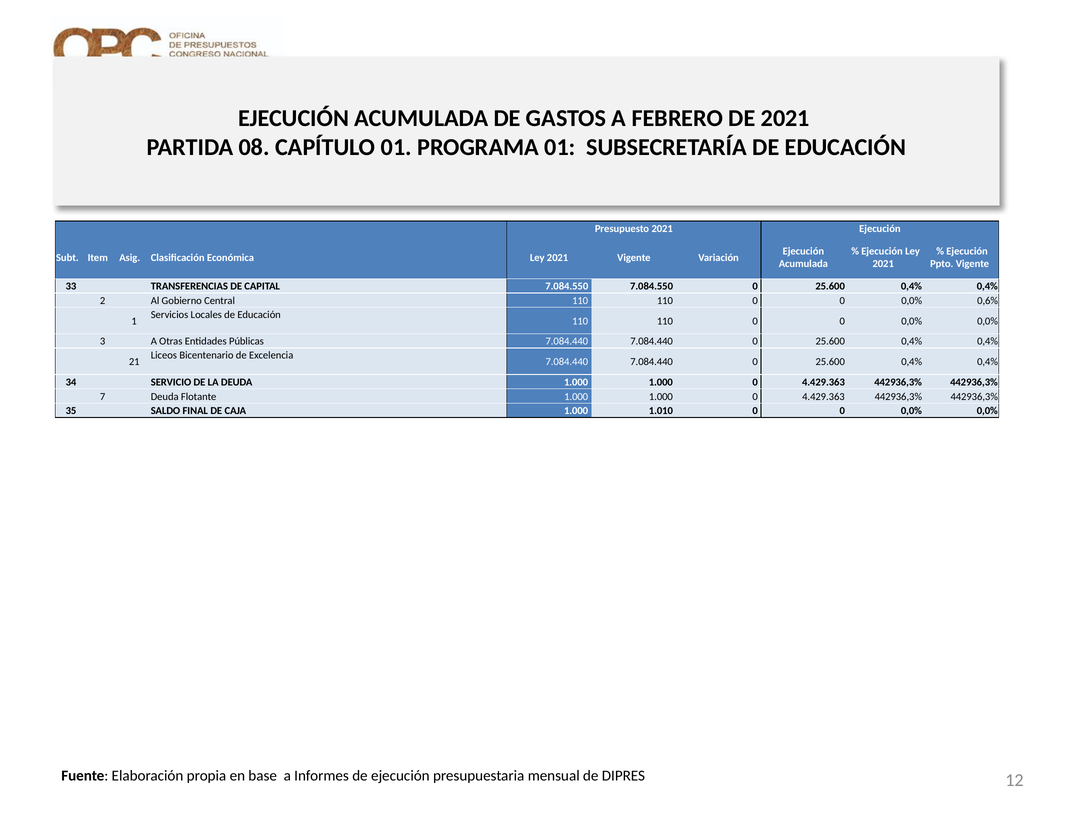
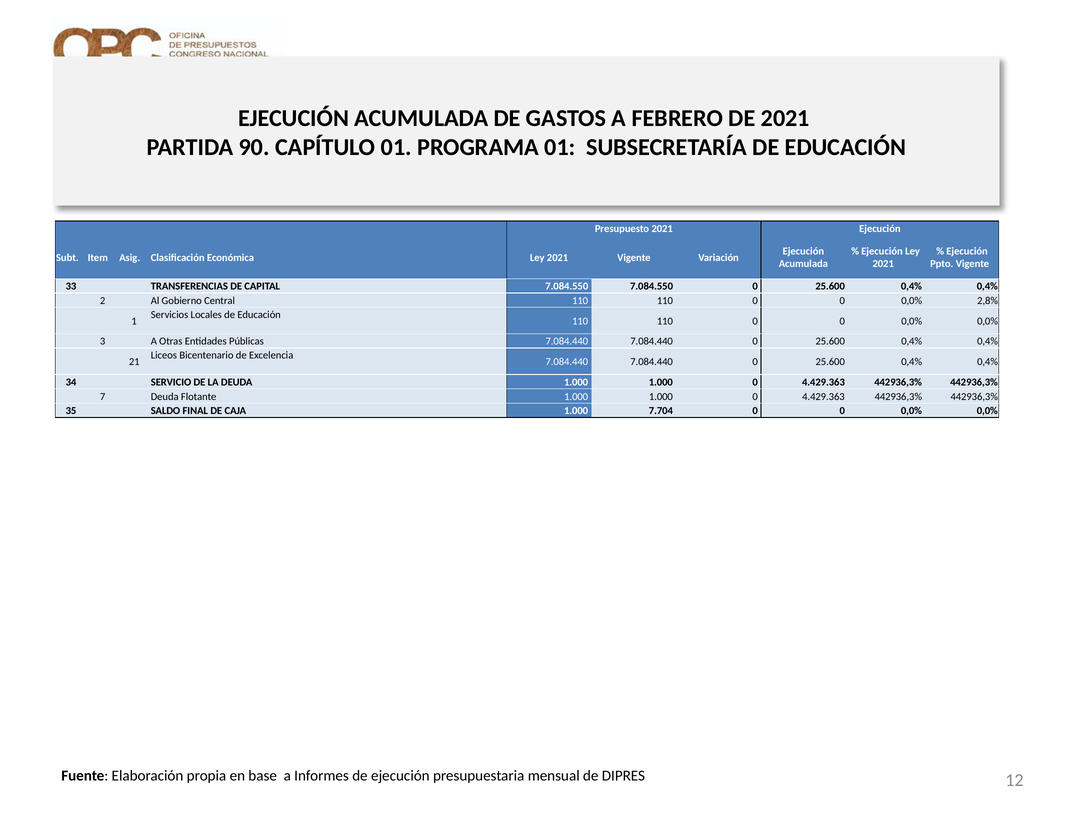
08: 08 -> 90
0,6%: 0,6% -> 2,8%
1.010: 1.010 -> 7.704
